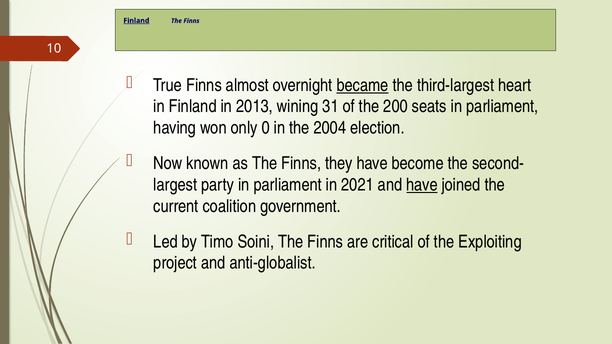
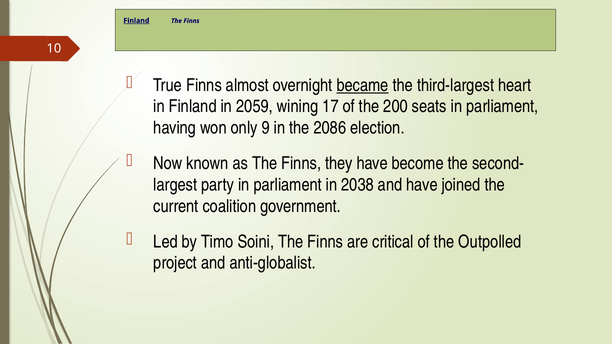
2013: 2013 -> 2059
31: 31 -> 17
0: 0 -> 9
2004: 2004 -> 2086
2021: 2021 -> 2038
have at (422, 185) underline: present -> none
Exploiting: Exploiting -> Outpolled
